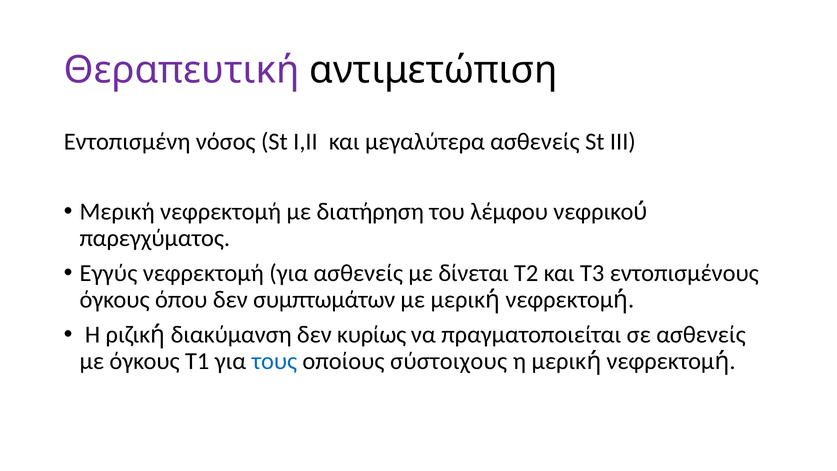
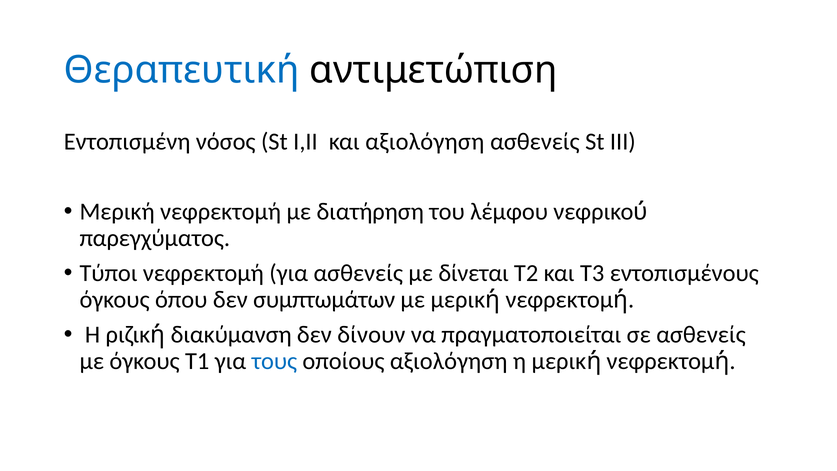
Θεραπευτική colour: purple -> blue
και μεγαλύτερα: μεγαλύτερα -> αξιολόγηση
Εγγύς: Εγγύς -> Τύποι
κυρίως: κυρίως -> δίνουν
οποίους σύστοιχους: σύστοιχους -> αξιολόγηση
